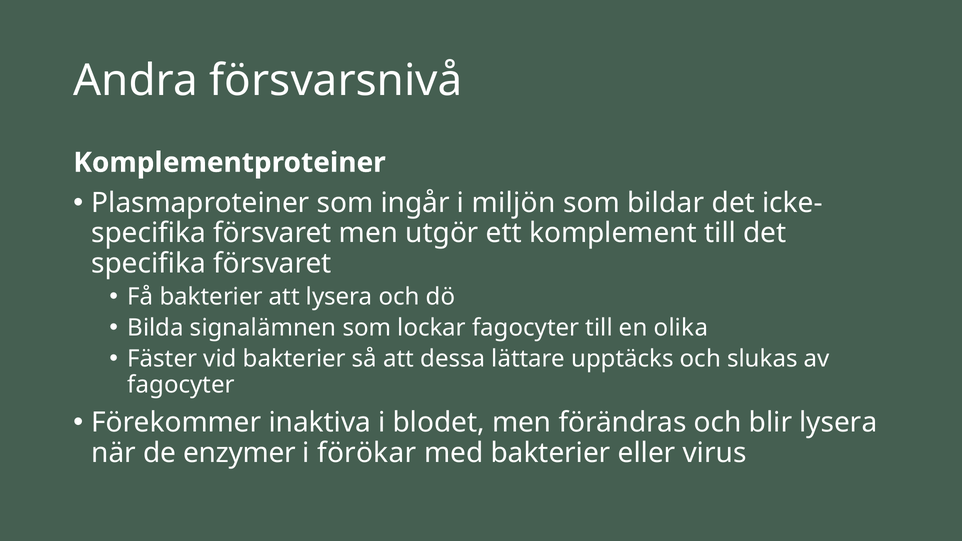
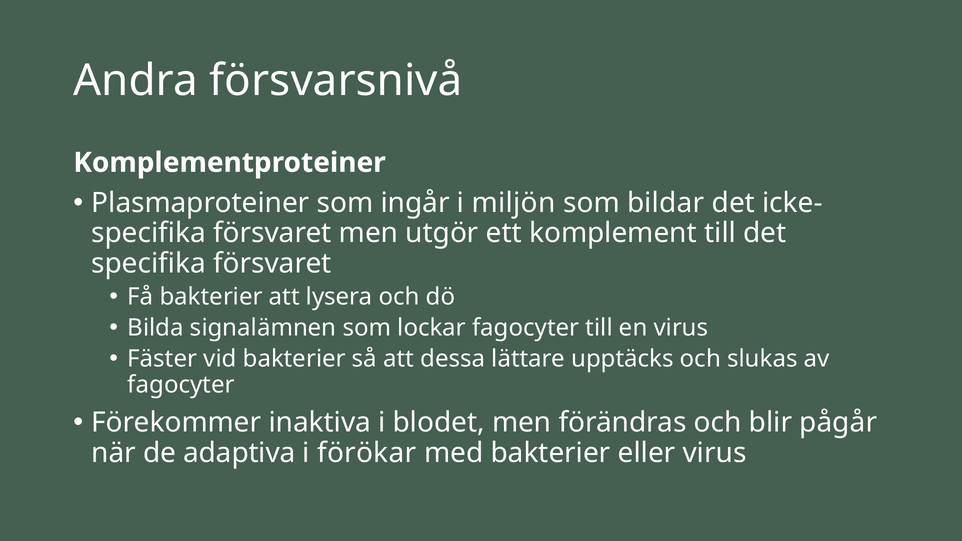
en olika: olika -> virus
blir lysera: lysera -> pågår
enzymer: enzymer -> adaptiva
